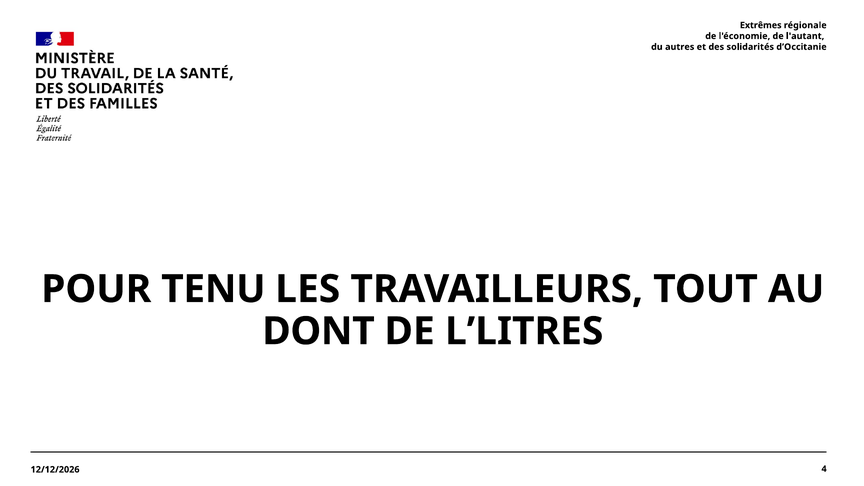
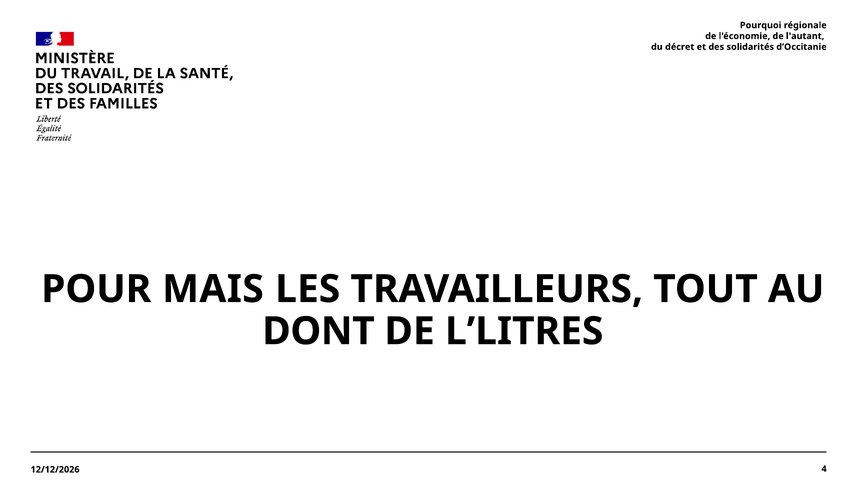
Extrêmes: Extrêmes -> Pourquoi
autres: autres -> décret
TENU: TENU -> MAIS
